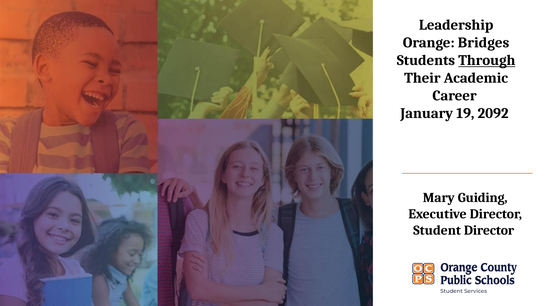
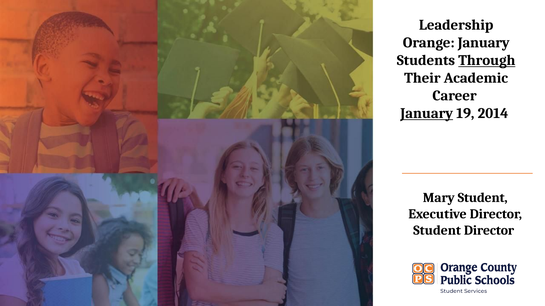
Orange Bridges: Bridges -> January
January at (427, 114) underline: none -> present
2092: 2092 -> 2014
Mary Guiding: Guiding -> Student
